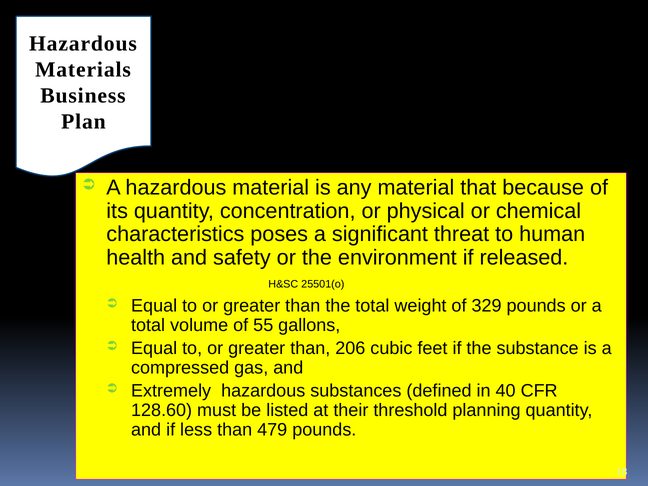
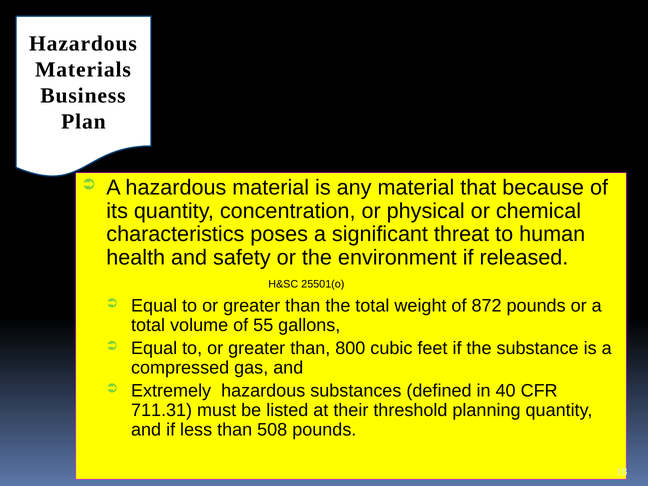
329: 329 -> 872
206: 206 -> 800
128.60: 128.60 -> 711.31
479: 479 -> 508
